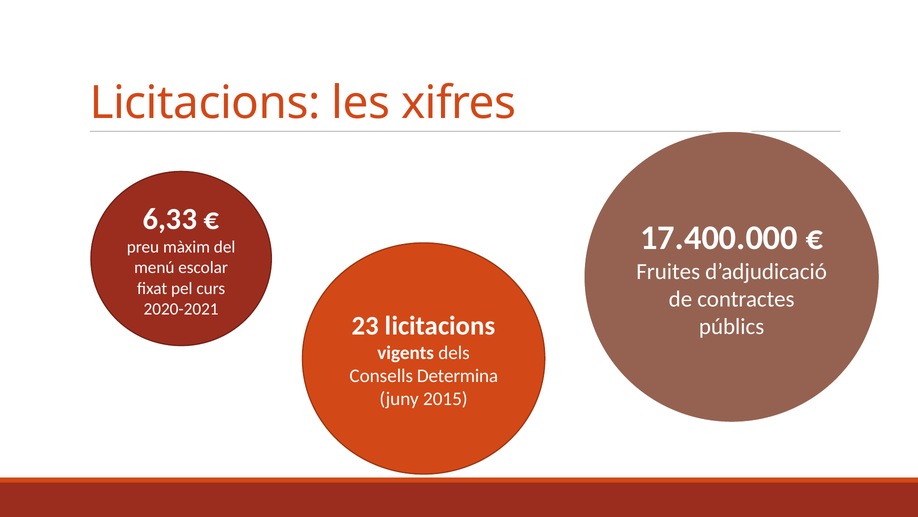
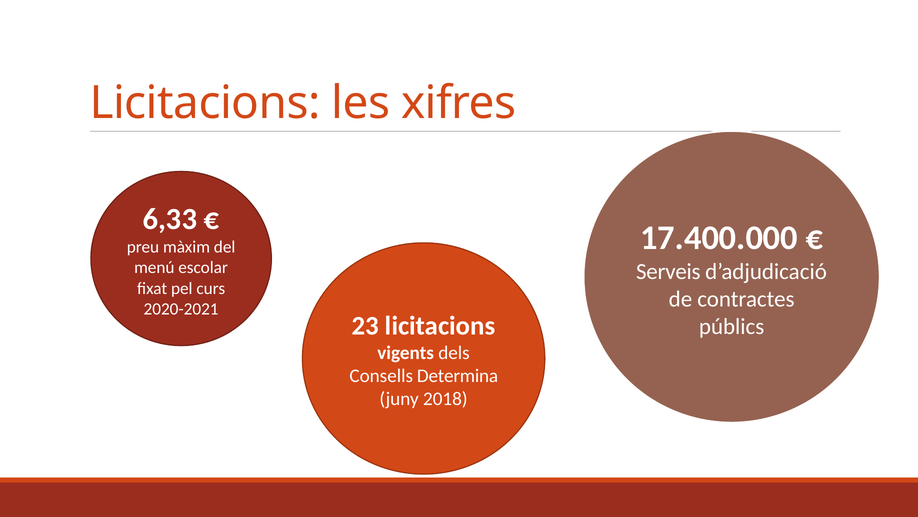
Fruites: Fruites -> Serveis
2015: 2015 -> 2018
